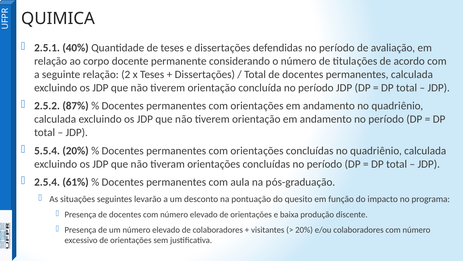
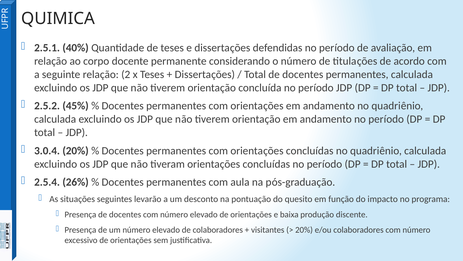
87%: 87% -> 45%
5.5.4: 5.5.4 -> 3.0.4
61%: 61% -> 26%
